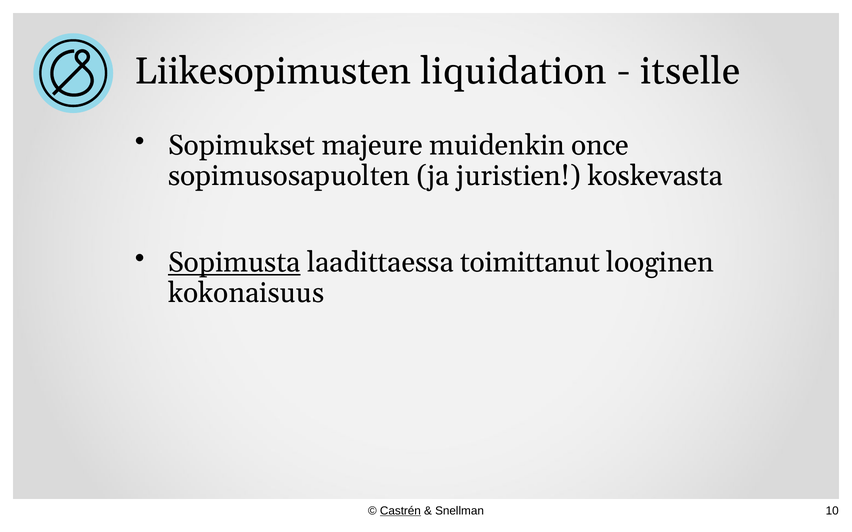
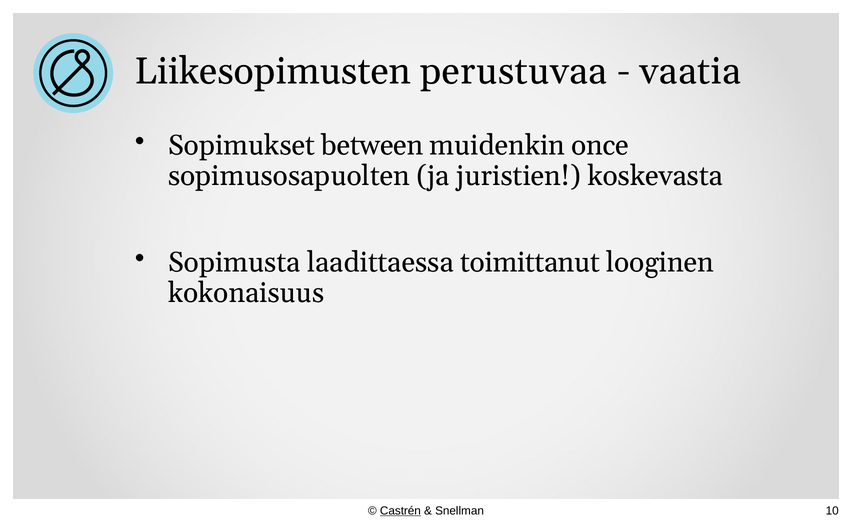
liquidation: liquidation -> perustuvaa
itselle: itselle -> vaatia
majeure: majeure -> between
Sopimusta underline: present -> none
